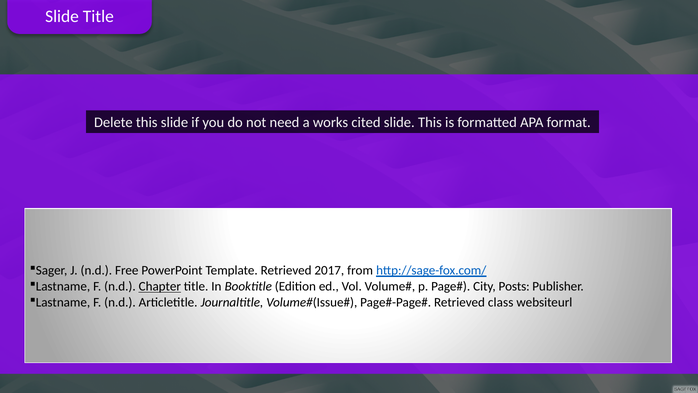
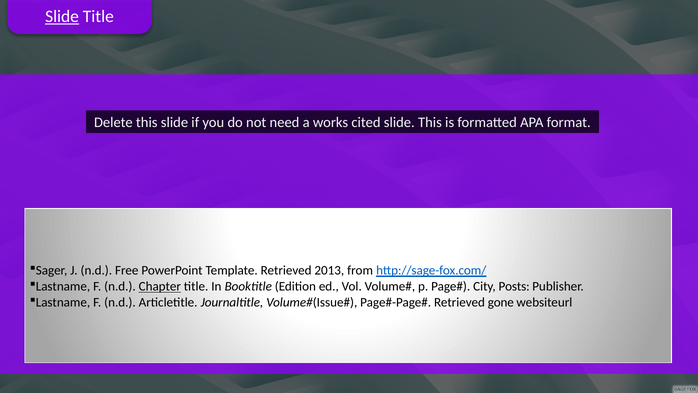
Slide at (62, 16) underline: none -> present
2017: 2017 -> 2013
class: class -> gone
